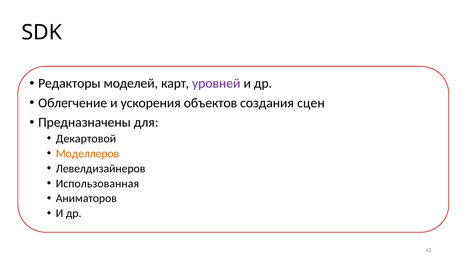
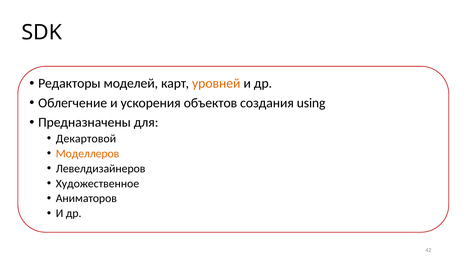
уровней colour: purple -> orange
сцен: сцен -> using
Использованная: Использованная -> Художественное
